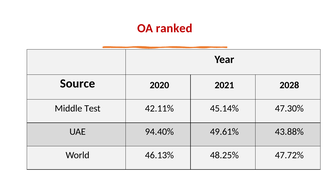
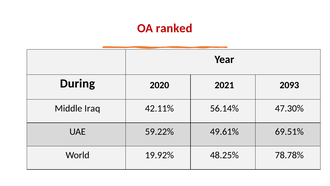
Source: Source -> During
2028: 2028 -> 2093
Test: Test -> Iraq
45.14%: 45.14% -> 56.14%
94.40%: 94.40% -> 59.22%
43.88%: 43.88% -> 69.51%
46.13%: 46.13% -> 19.92%
47.72%: 47.72% -> 78.78%
